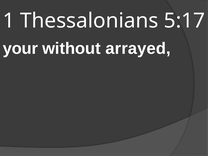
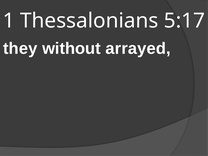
your: your -> they
